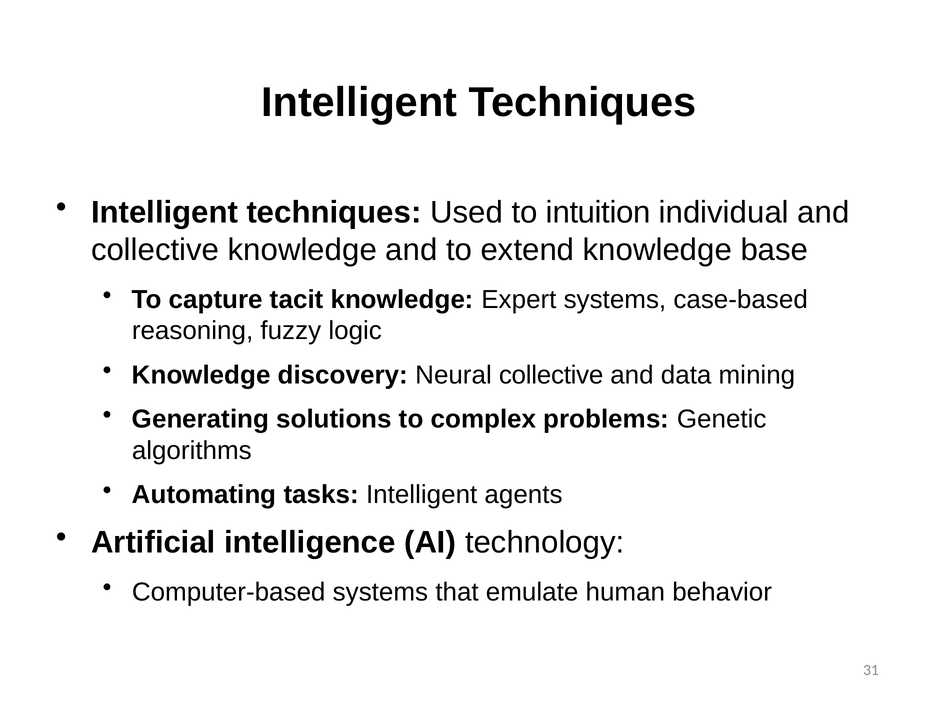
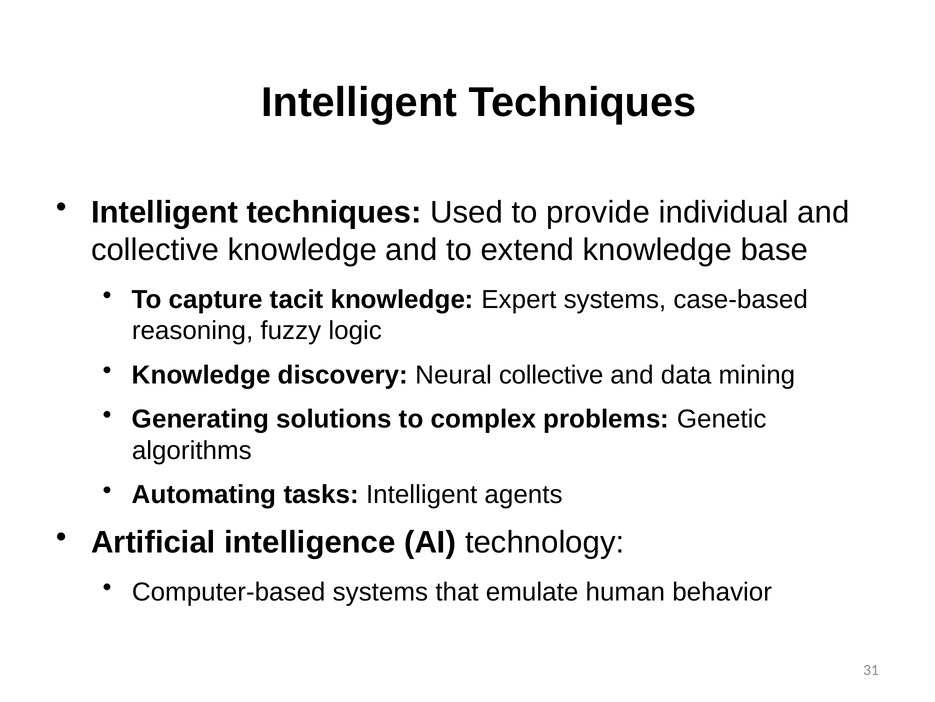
intuition: intuition -> provide
